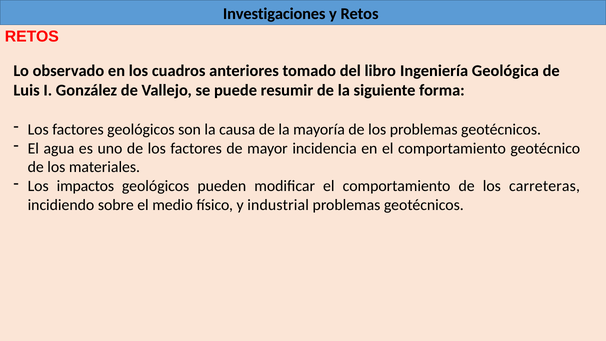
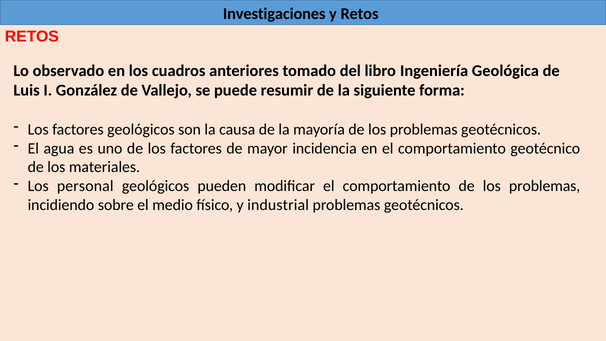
impactos: impactos -> personal
comportamiento de los carreteras: carreteras -> problemas
